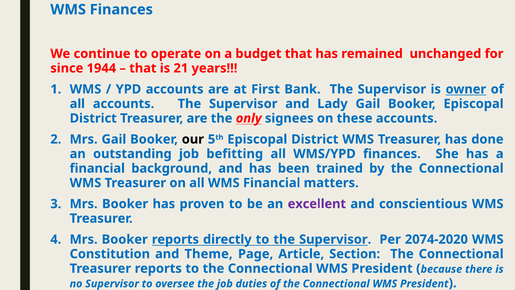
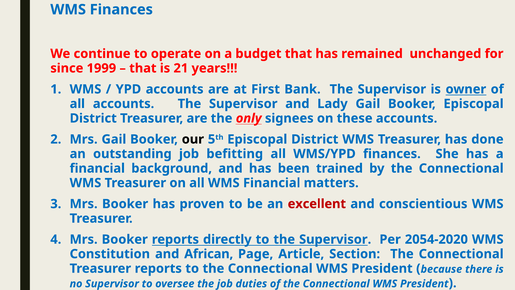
1944: 1944 -> 1999
excellent colour: purple -> red
2074-2020: 2074-2020 -> 2054-2020
Theme: Theme -> African
